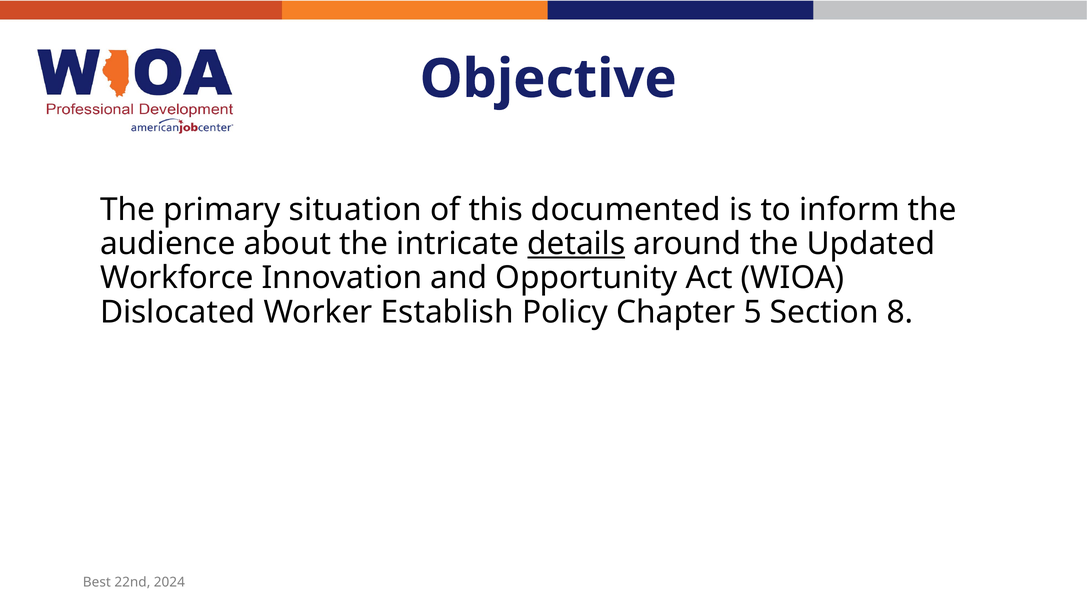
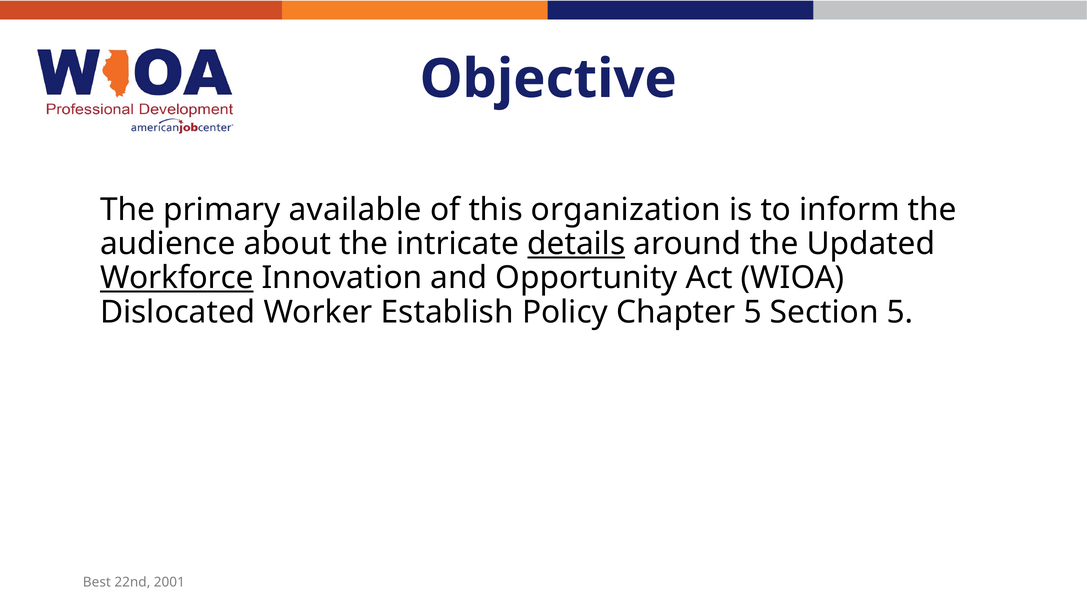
situation: situation -> available
documented: documented -> organization
Workforce underline: none -> present
Section 8: 8 -> 5
2024: 2024 -> 2001
